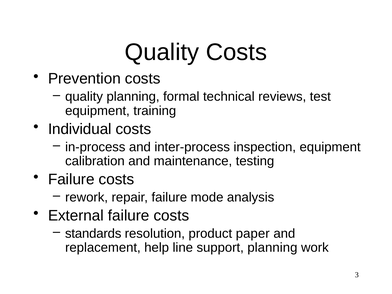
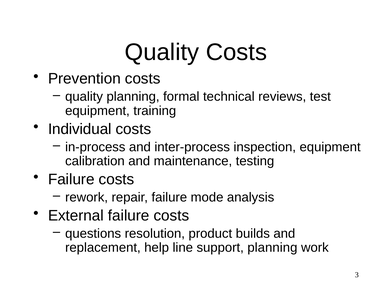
standards: standards -> questions
paper: paper -> builds
